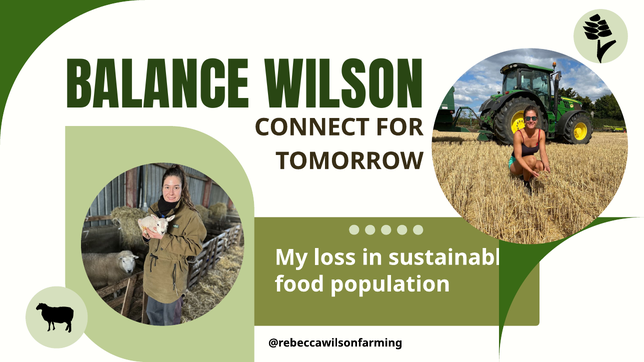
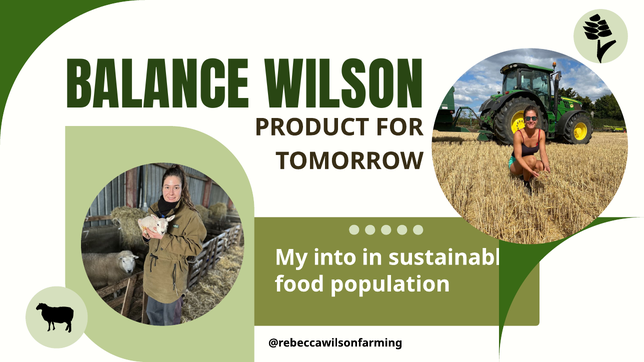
CONNECT: CONNECT -> PRODUCT
loss: loss -> into
